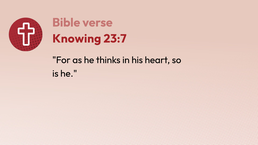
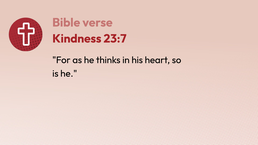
Knowing: Knowing -> Kindness
